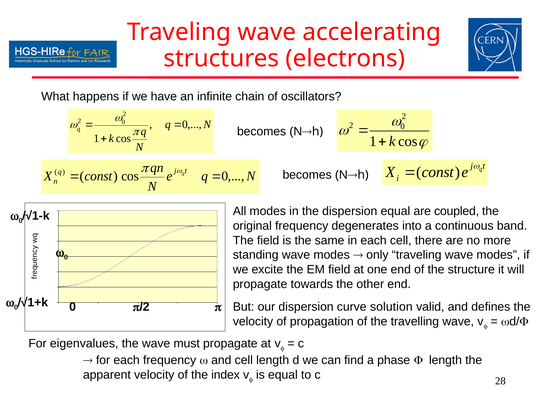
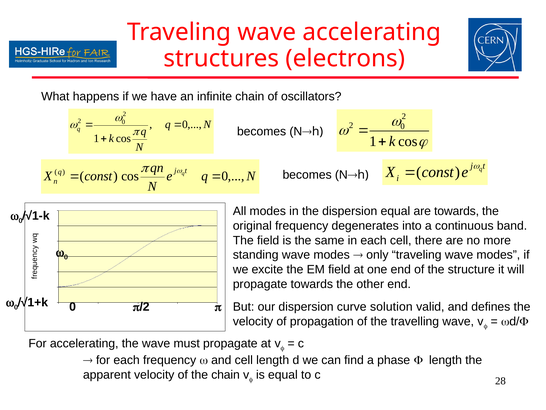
are coupled: coupled -> towards
For eigenvalues: eigenvalues -> accelerating
the index: index -> chain
